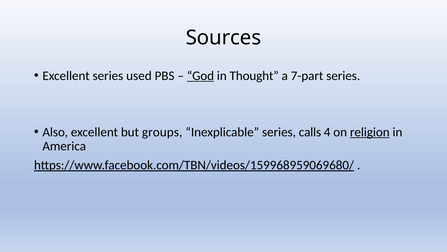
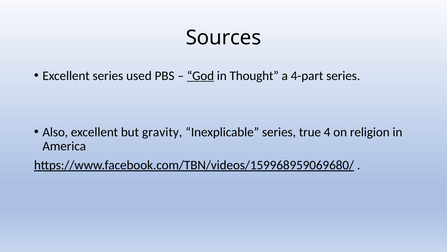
7-part: 7-part -> 4-part
groups: groups -> gravity
calls: calls -> true
religion underline: present -> none
